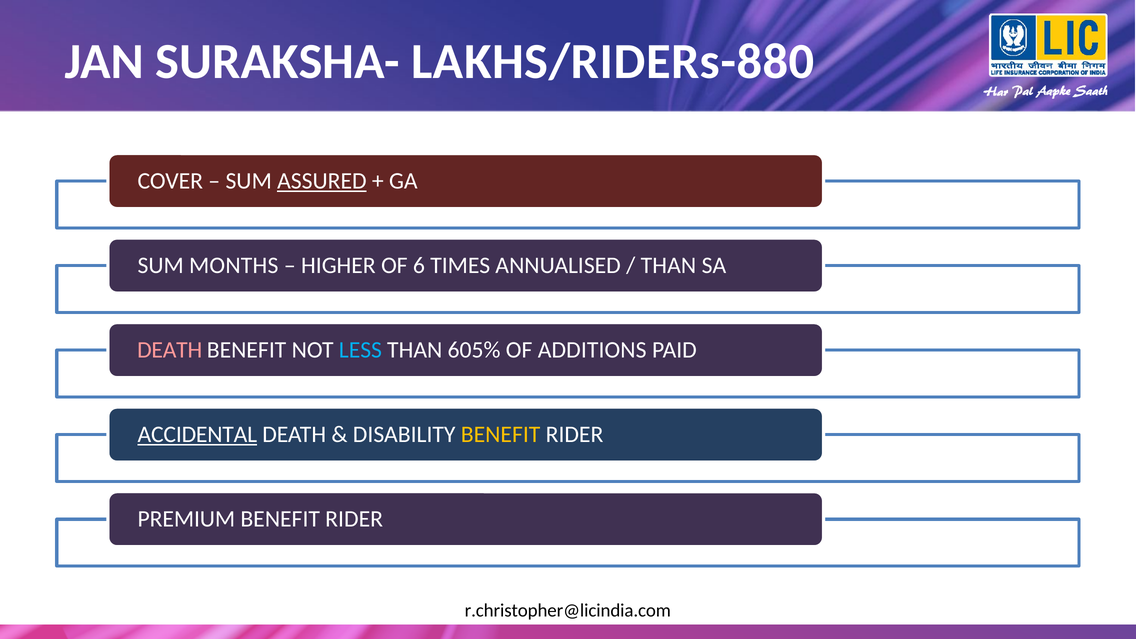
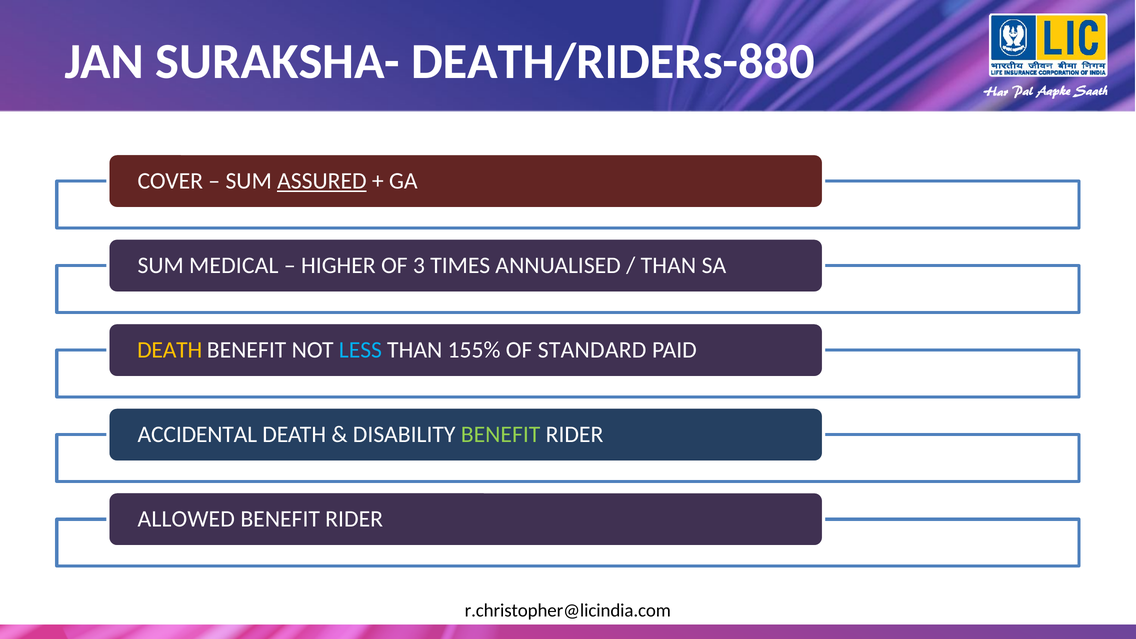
LAKHS/RIDERs-880: LAKHS/RIDERs-880 -> DEATH/RIDERs-880
MONTHS: MONTHS -> MEDICAL
6: 6 -> 3
DEATH at (170, 350) colour: pink -> yellow
605%: 605% -> 155%
ADDITIONS: ADDITIONS -> STANDARD
ACCIDENTAL underline: present -> none
BENEFIT at (501, 435) colour: yellow -> light green
PREMIUM: PREMIUM -> ALLOWED
